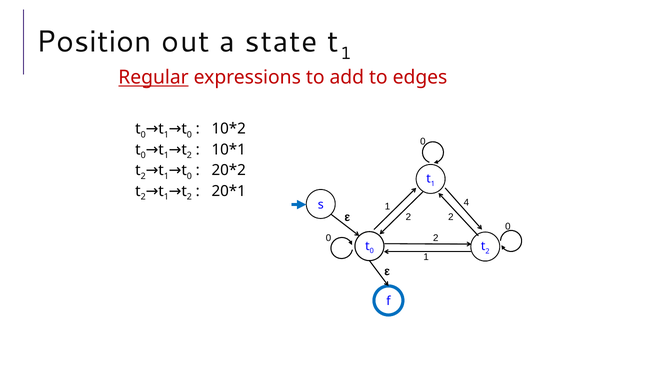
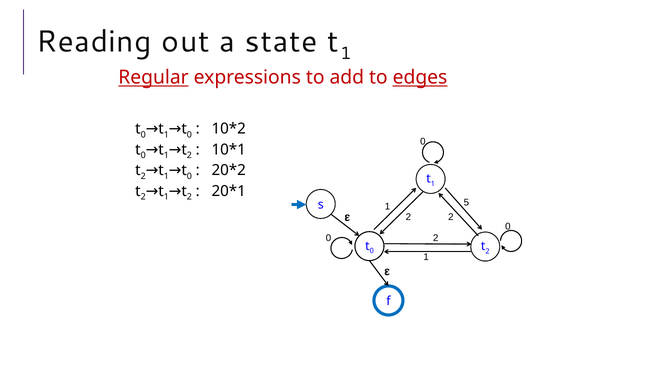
Position: Position -> Reading
edges underline: none -> present
4: 4 -> 5
